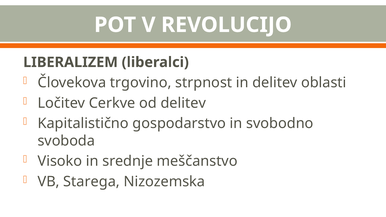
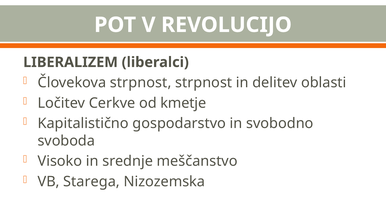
Človekova trgovino: trgovino -> strpnost
od delitev: delitev -> kmetje
